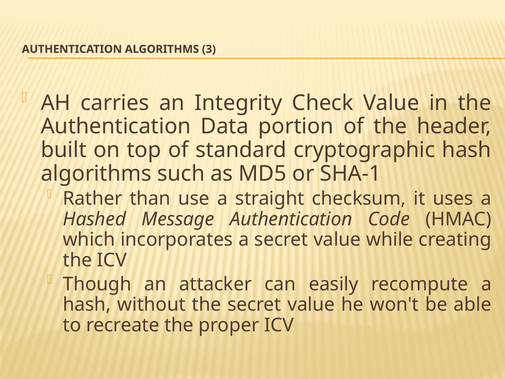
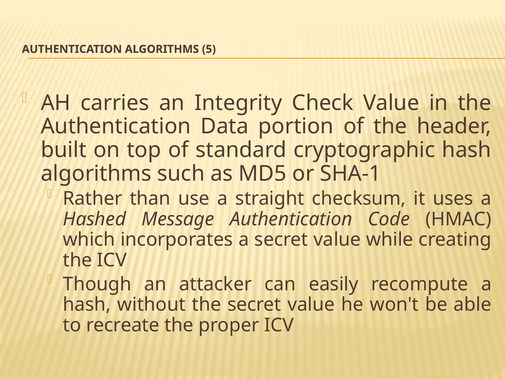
3: 3 -> 5
